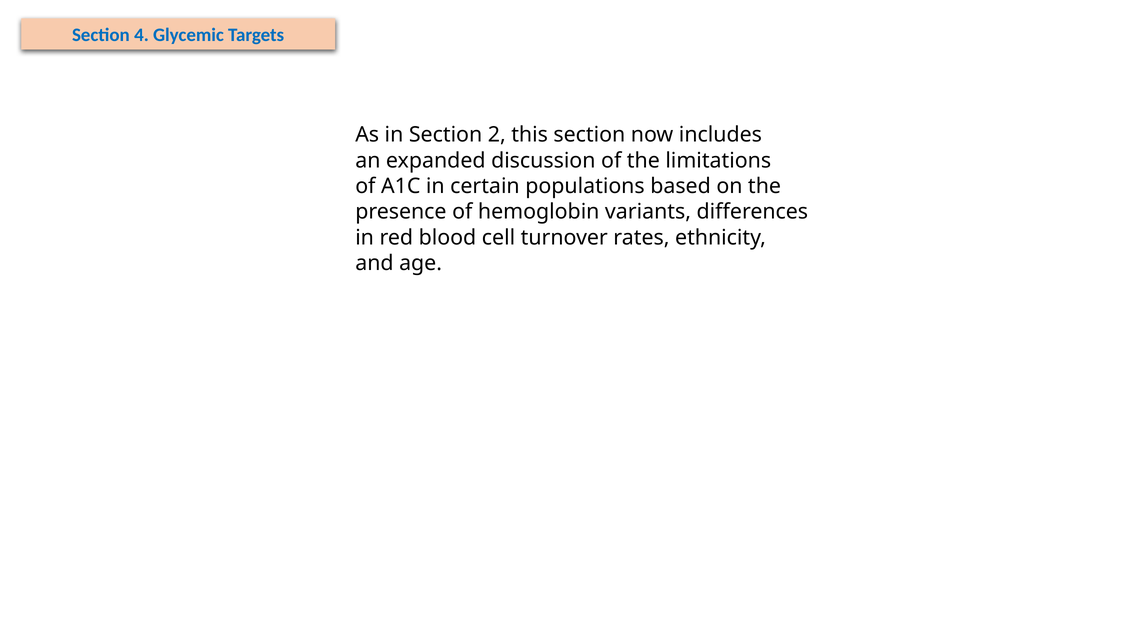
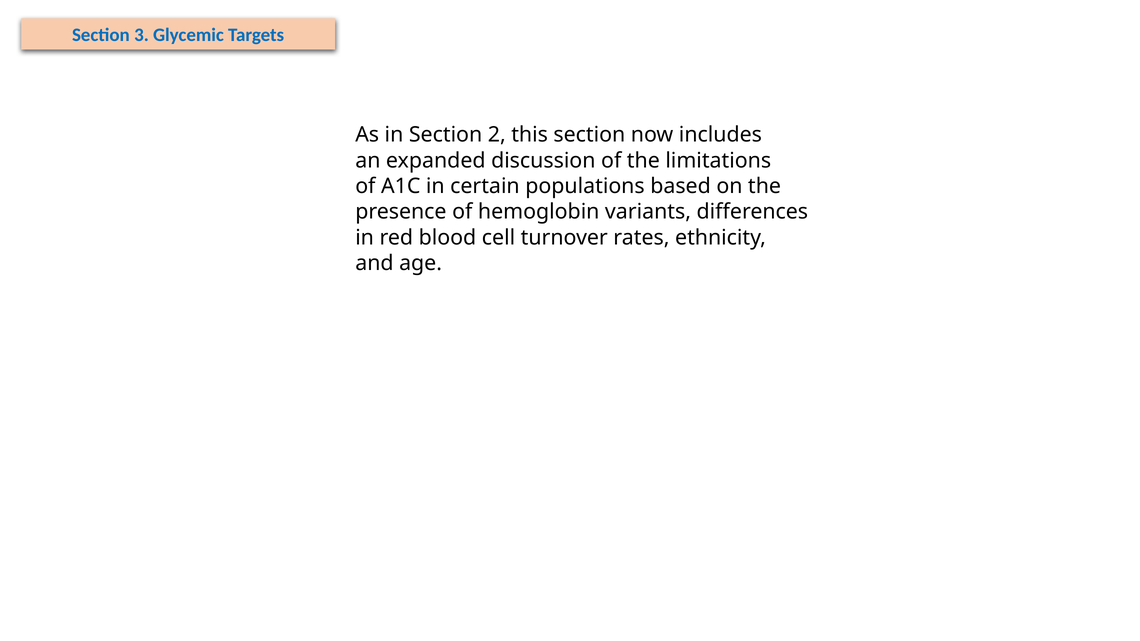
4: 4 -> 3
